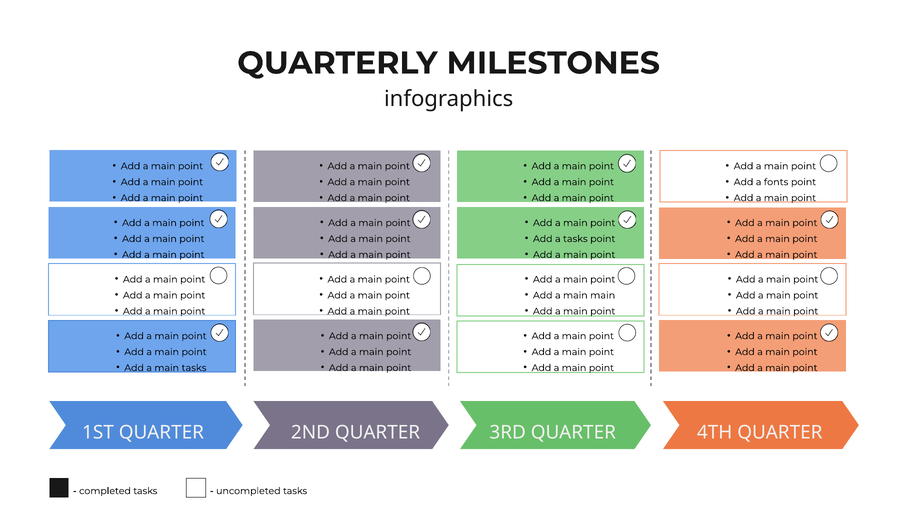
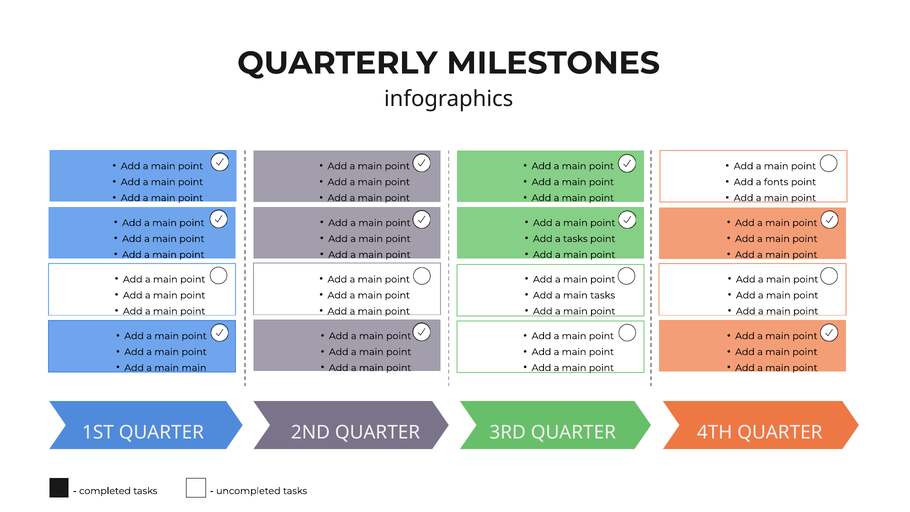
main main: main -> tasks
main tasks: tasks -> main
